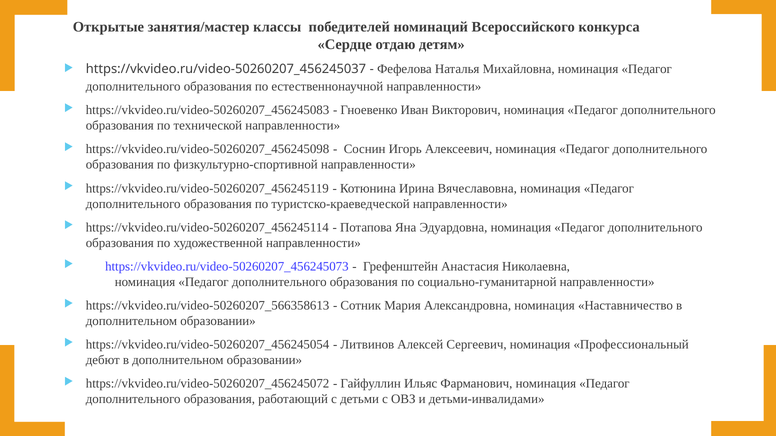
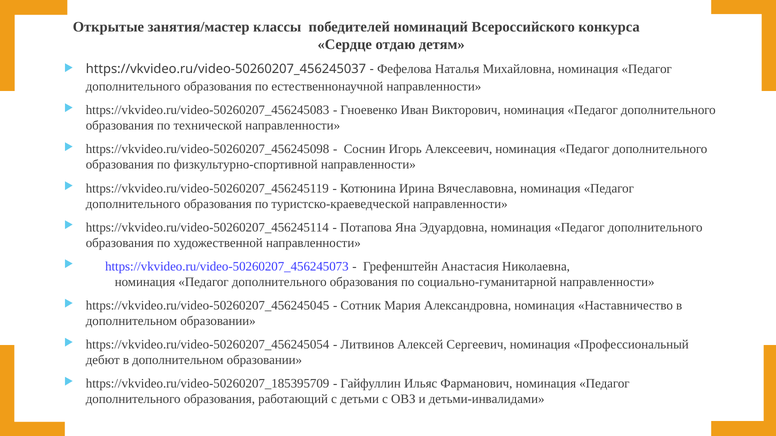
https://vkvideo.ru/video-50260207_566358613: https://vkvideo.ru/video-50260207_566358613 -> https://vkvideo.ru/video-50260207_456245045
https://vkvideo.ru/video-50260207_456245072: https://vkvideo.ru/video-50260207_456245072 -> https://vkvideo.ru/video-50260207_185395709
